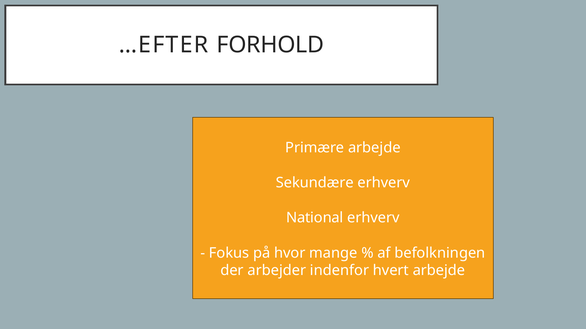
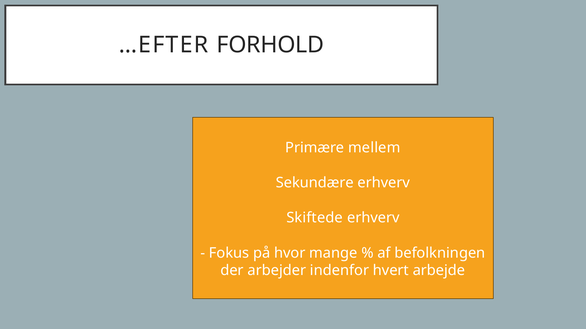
Primære arbejde: arbejde -> mellem
National: National -> Skiftede
